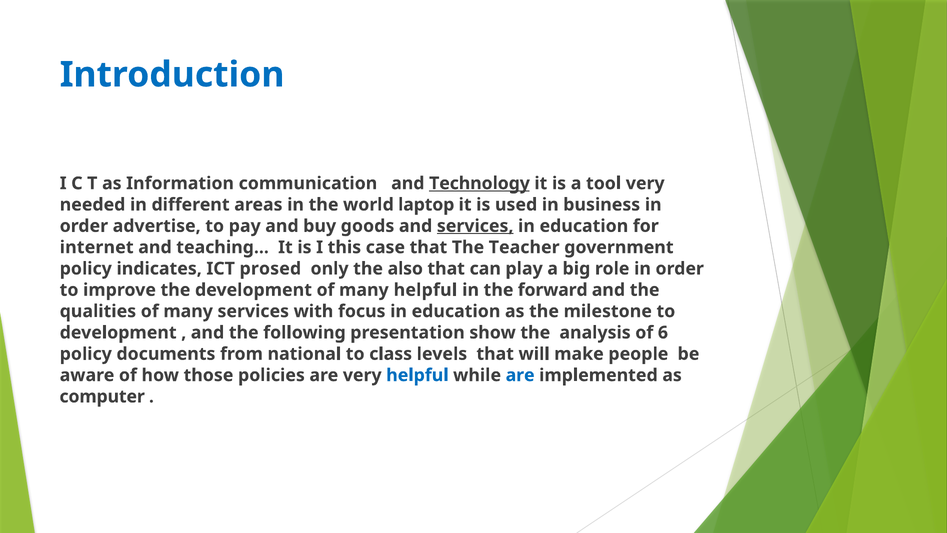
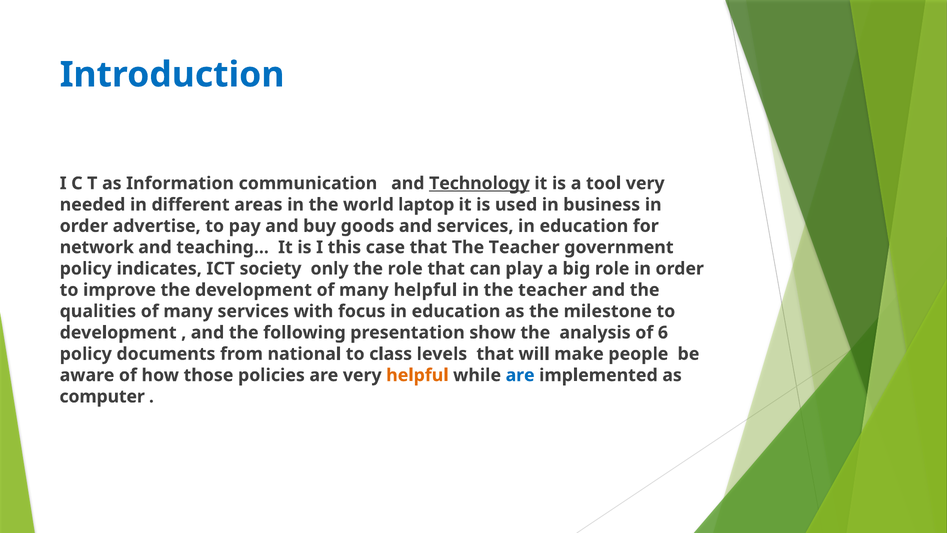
services at (475, 226) underline: present -> none
internet: internet -> network
prosed: prosed -> society
the also: also -> role
in the forward: forward -> teacher
helpful at (417, 375) colour: blue -> orange
